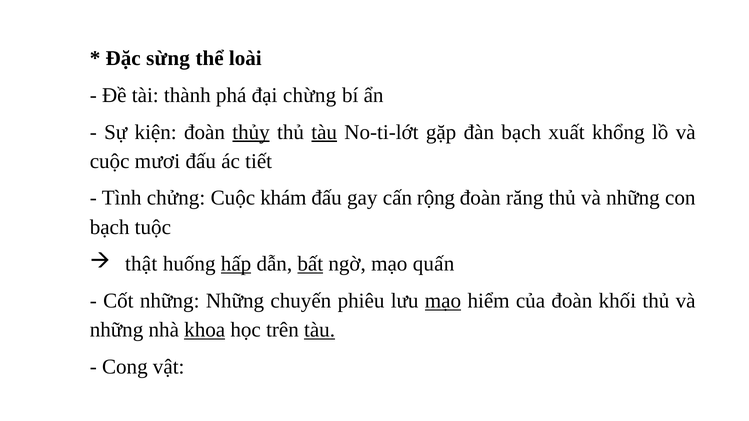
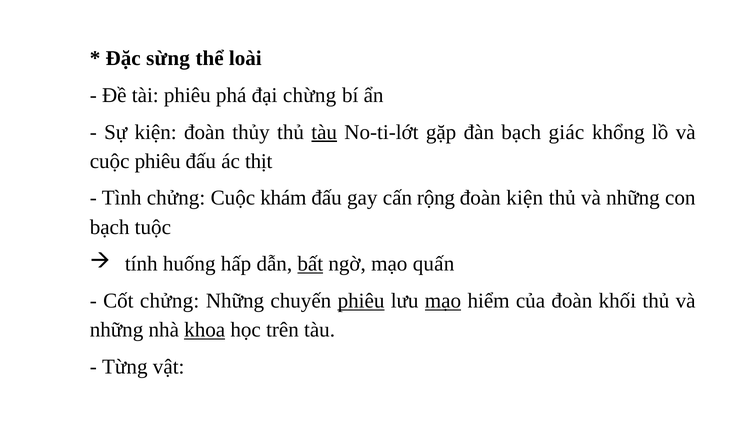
tài thành: thành -> phiêu
thủy underline: present -> none
xuất: xuất -> giác
cuộc mươi: mươi -> phiêu
tiết: tiết -> thịt
đoàn răng: răng -> kiện
thật: thật -> tính
hấp underline: present -> none
Cốt những: những -> chửng
phiêu at (361, 301) underline: none -> present
tàu at (320, 330) underline: present -> none
Cong: Cong -> Từng
